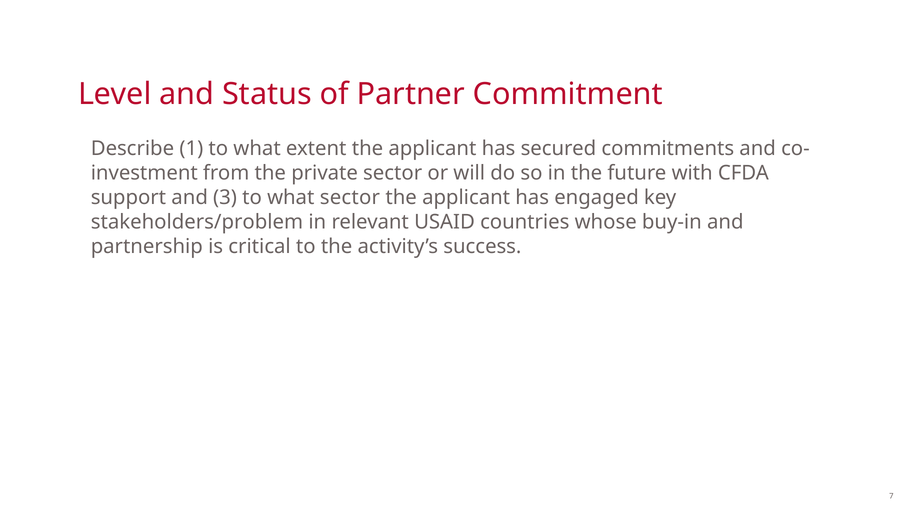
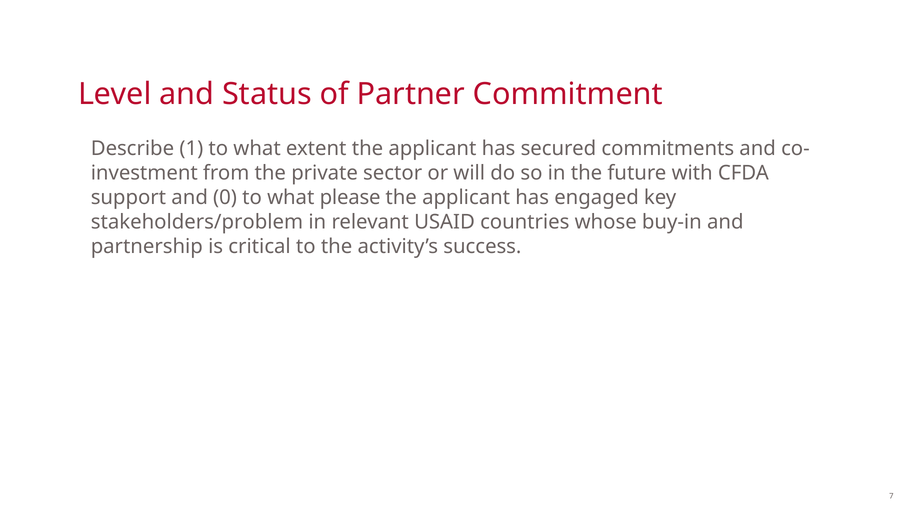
3: 3 -> 0
what sector: sector -> please
